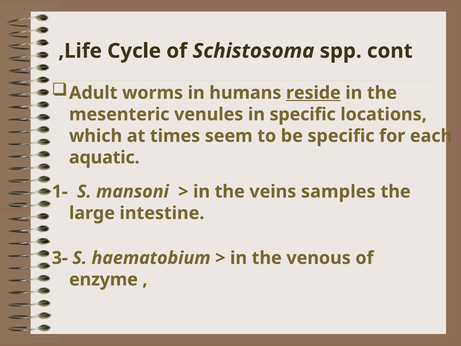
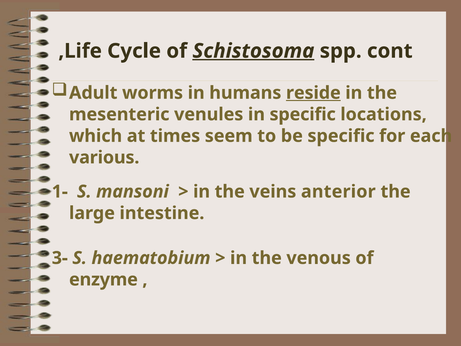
Schistosoma underline: none -> present
aquatic: aquatic -> various
samples: samples -> anterior
